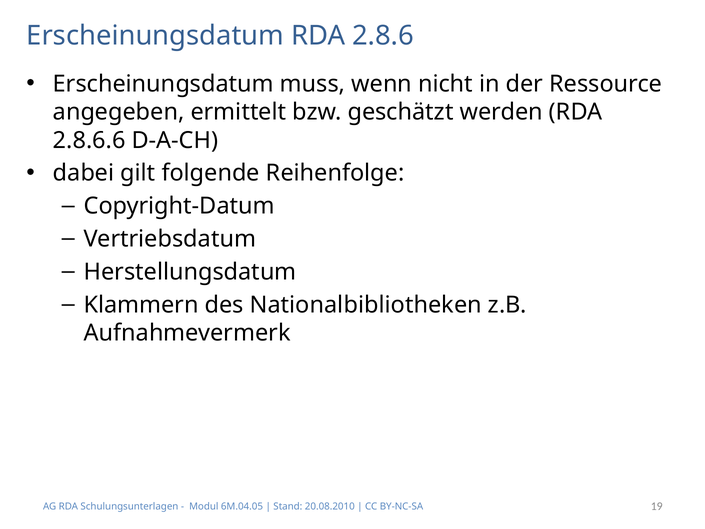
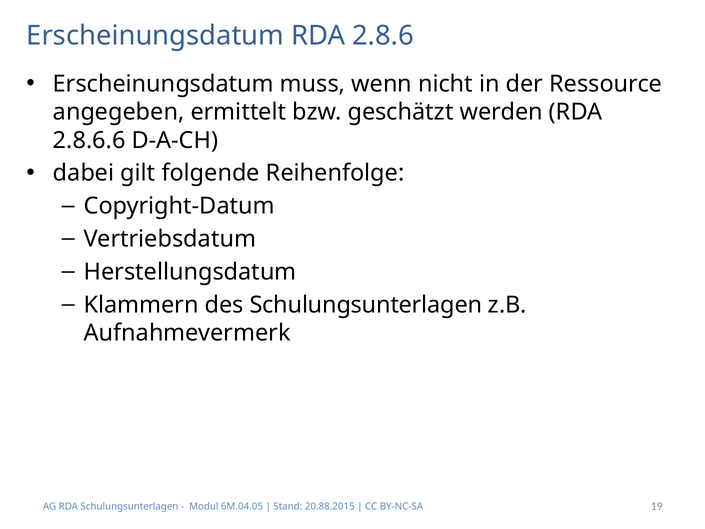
des Nationalbibliotheken: Nationalbibliotheken -> Schulungsunterlagen
20.08.2010: 20.08.2010 -> 20.88.2015
